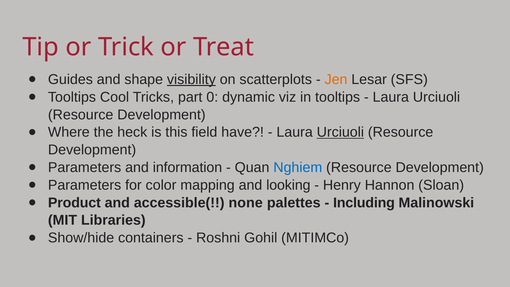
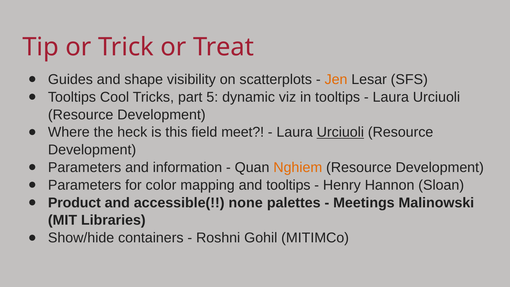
visibility underline: present -> none
0: 0 -> 5
have: have -> meet
Nghiem colour: blue -> orange
and looking: looking -> tooltips
Including: Including -> Meetings
